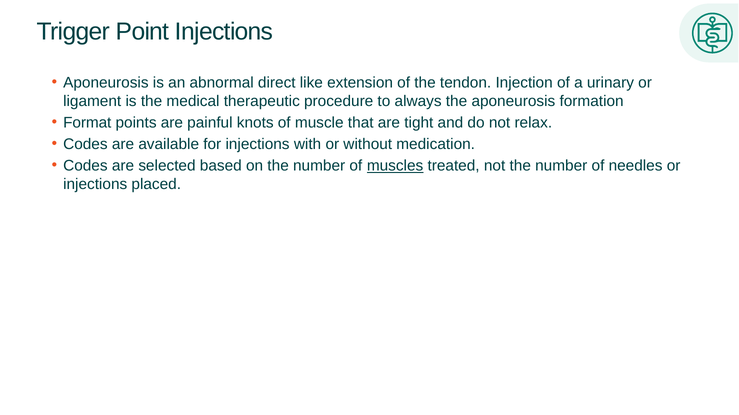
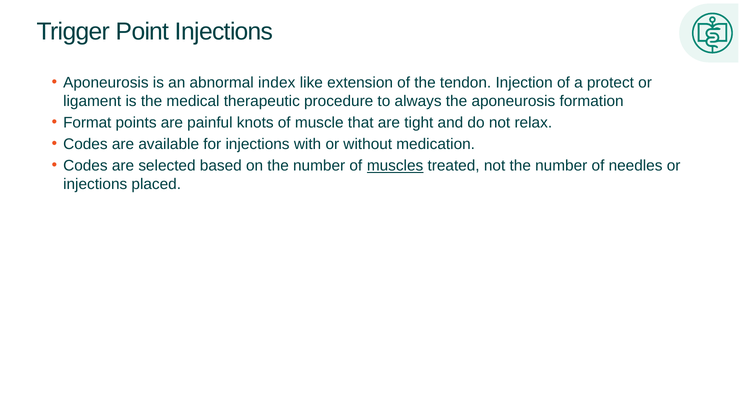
direct: direct -> index
urinary: urinary -> protect
